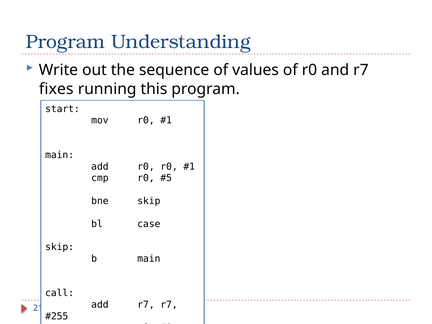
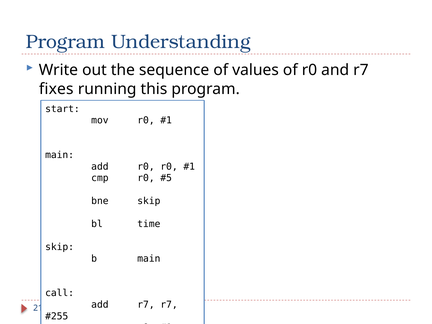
case: case -> time
